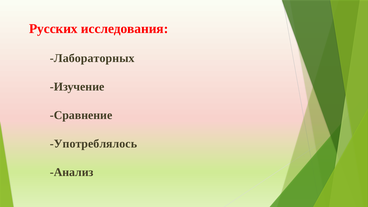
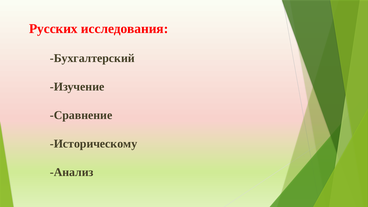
Лабораторных: Лабораторных -> Бухгалтерский
Употреблялось: Употреблялось -> Историческому
